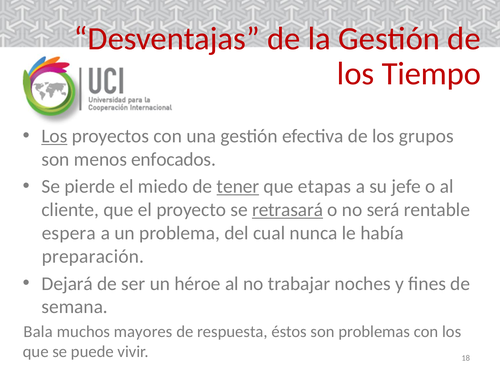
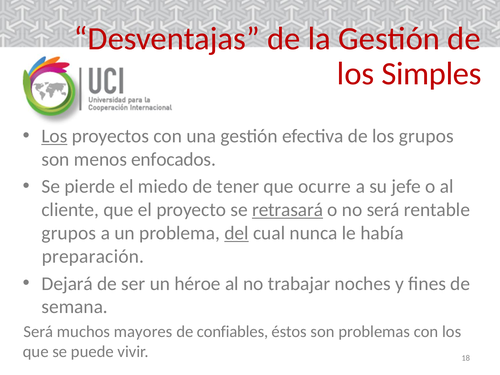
Tiempo: Tiempo -> Simples
tener underline: present -> none
etapas: etapas -> ocurre
espera at (69, 233): espera -> grupos
del underline: none -> present
Bala at (38, 332): Bala -> Será
respuesta: respuesta -> confiables
